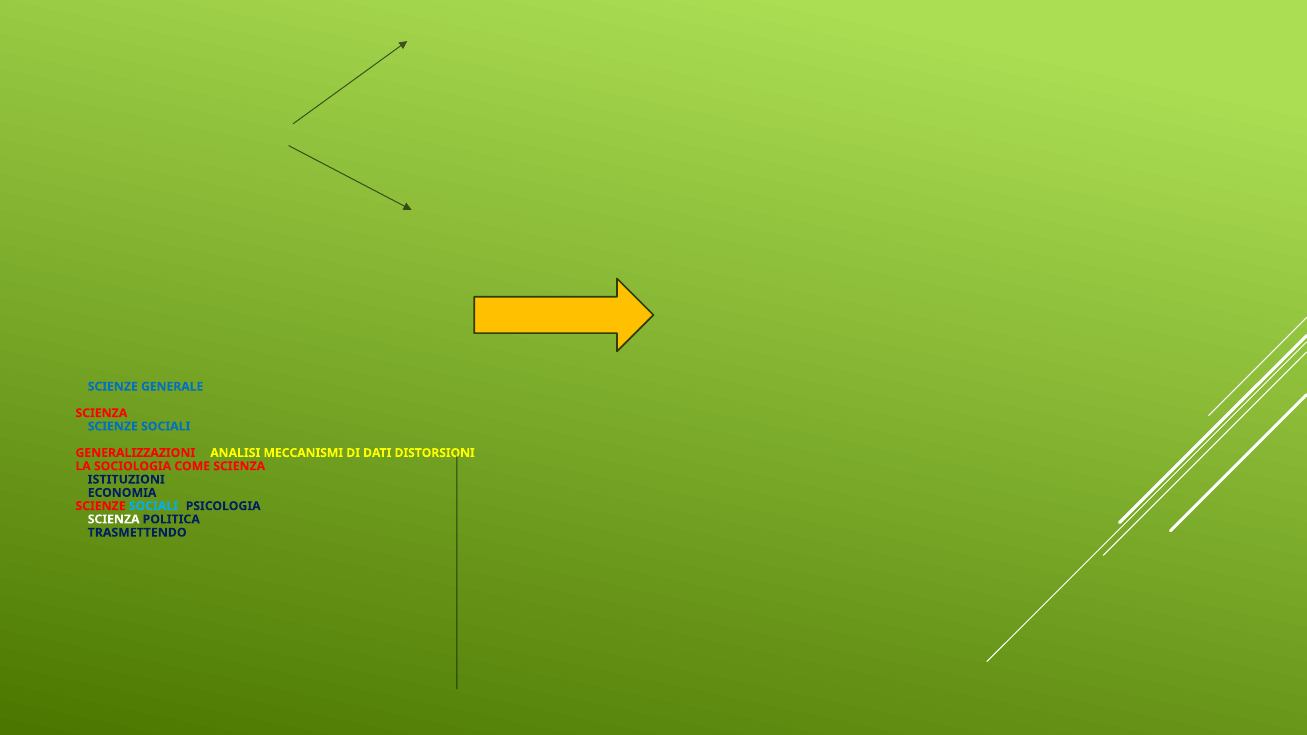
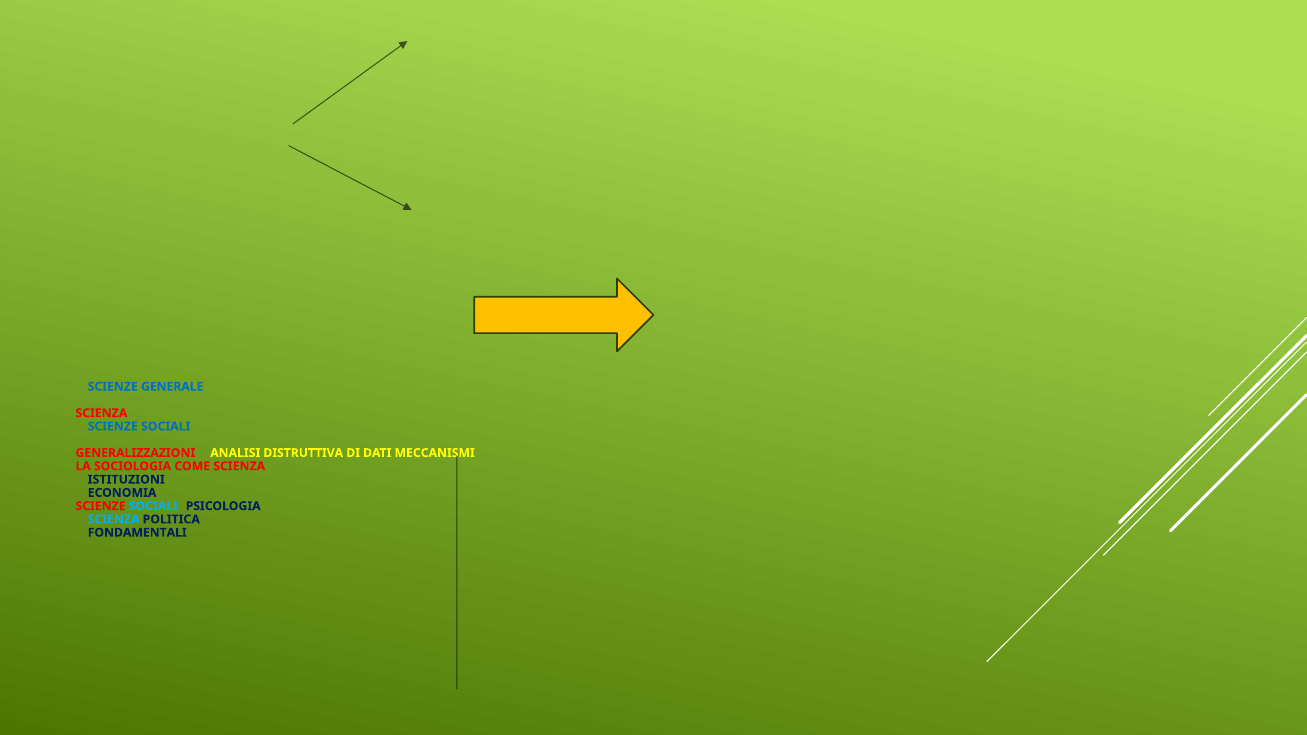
MECCANISMI: MECCANISMI -> DISTRUTTIVA
DISTORSIONI: DISTORSIONI -> MECCANISMI
SCIENZA at (114, 519) colour: white -> light blue
TRASMETTENDO: TRASMETTENDO -> FONDAMENTALI
